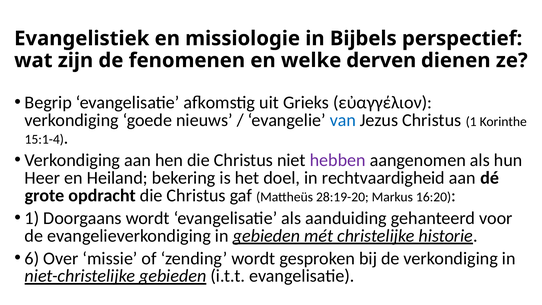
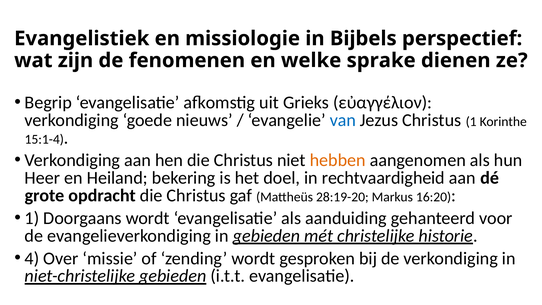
derven: derven -> sprake
hebben colour: purple -> orange
6: 6 -> 4
